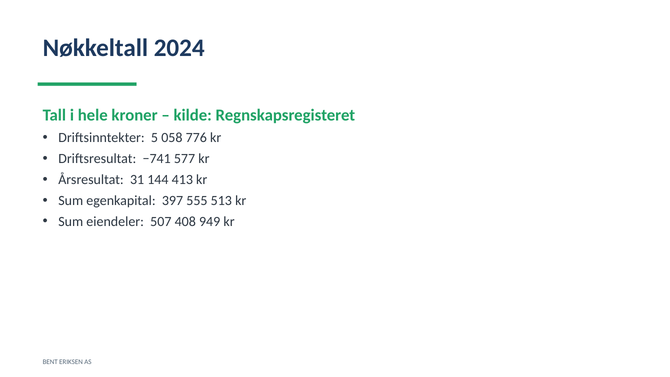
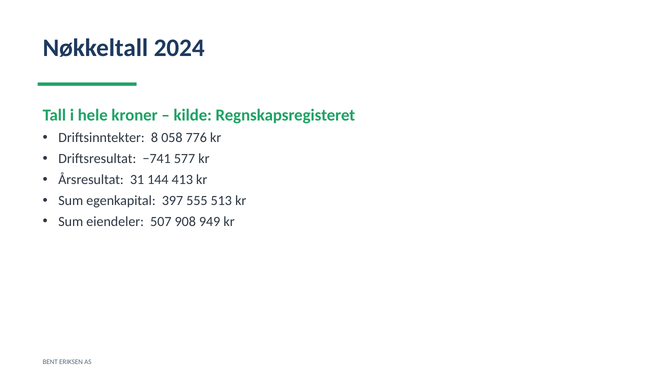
5: 5 -> 8
408: 408 -> 908
